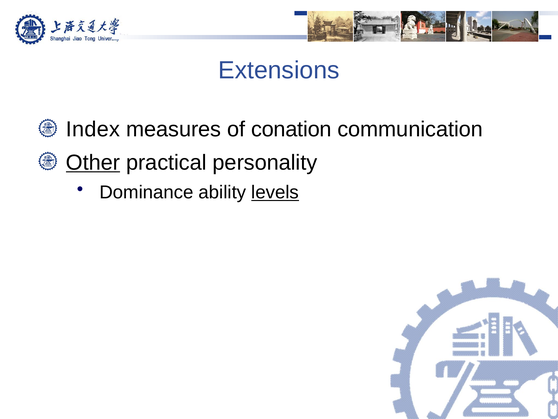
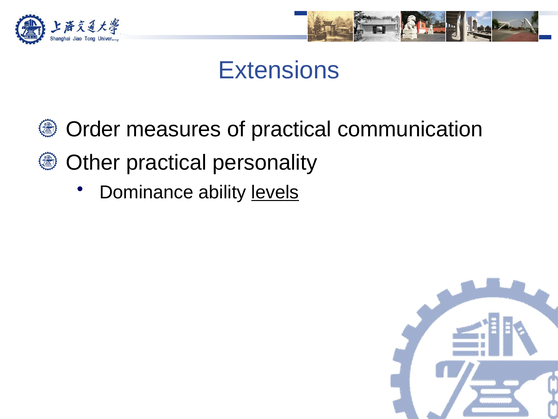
Index: Index -> Order
of conation: conation -> practical
Other underline: present -> none
